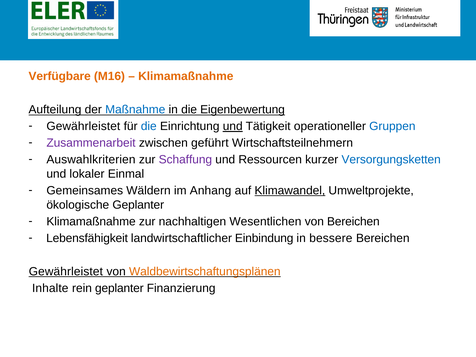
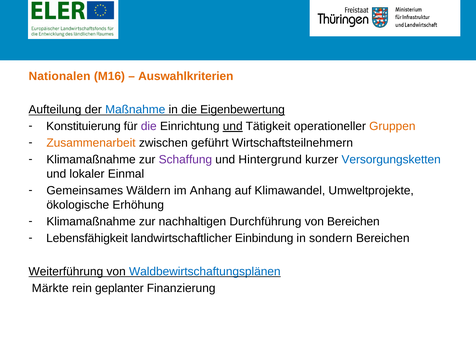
Verfügbare: Verfügbare -> Nationalen
Klimamaßnahme at (186, 76): Klimamaßnahme -> Auswahlkriterien
Gewährleistet at (83, 126): Gewährleistet -> Konstituierung
die at (149, 126) colour: blue -> purple
Gruppen colour: blue -> orange
Zusammenarbeit colour: purple -> orange
Auswahlkriterien at (91, 160): Auswahlkriterien -> Klimamaßnahme
Ressourcen: Ressourcen -> Hintergrund
Klimawandel underline: present -> none
ökologische Geplanter: Geplanter -> Erhöhung
Wesentlichen: Wesentlichen -> Durchführung
bessere: bessere -> sondern
Gewährleistet at (66, 272): Gewährleistet -> Weiterführung
Waldbewirtschaftungsplänen colour: orange -> blue
Inhalte: Inhalte -> Märkte
